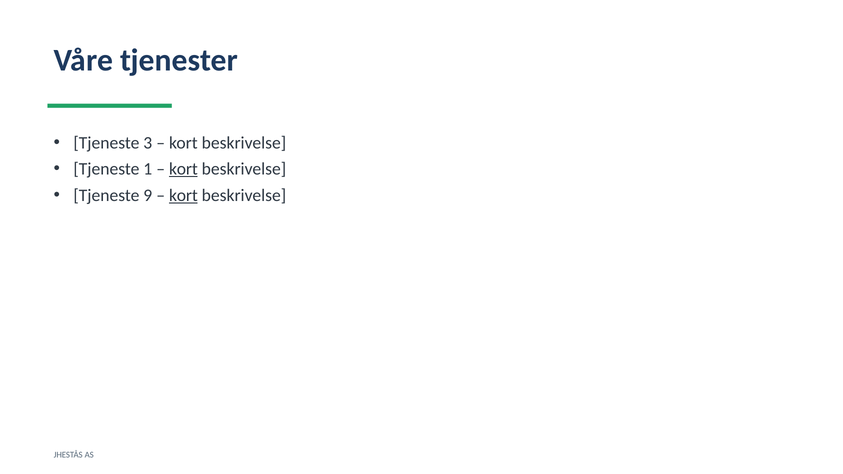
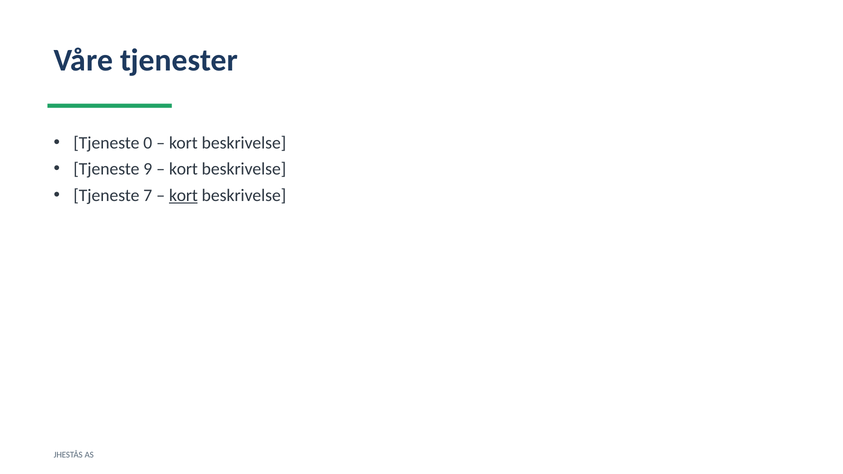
3: 3 -> 0
1: 1 -> 9
kort at (183, 169) underline: present -> none
9: 9 -> 7
